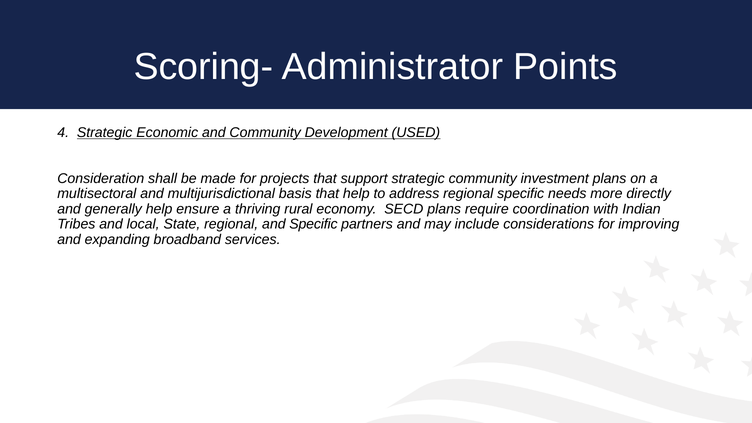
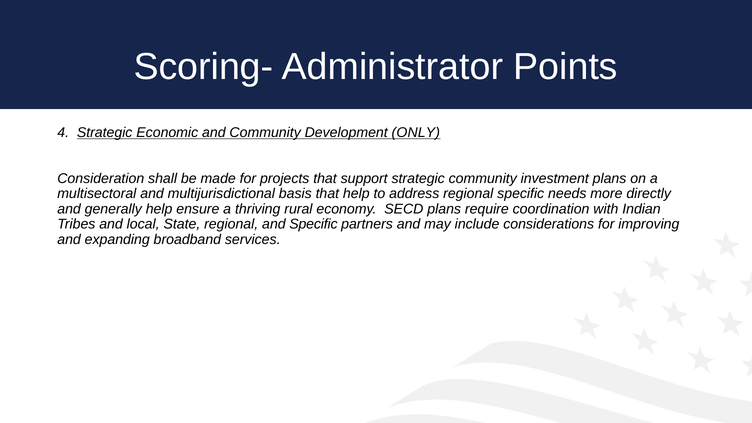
USED: USED -> ONLY
